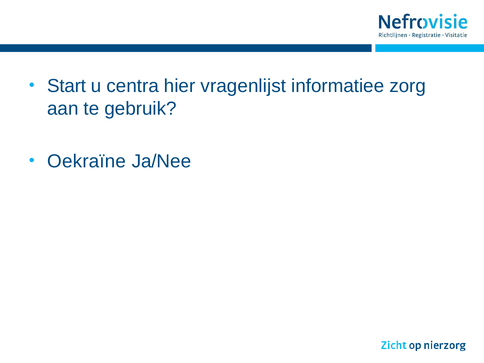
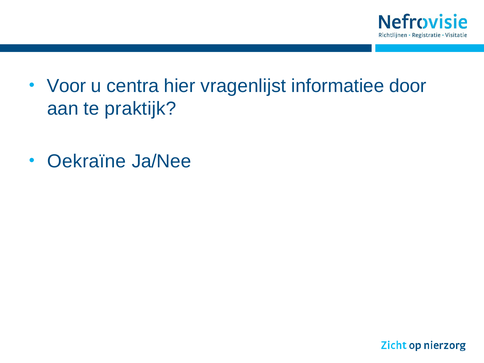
Start: Start -> Voor
zorg: zorg -> door
gebruik: gebruik -> praktijk
